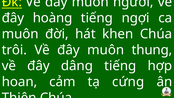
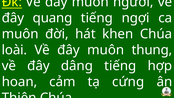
hoàng: hoàng -> quang
trôi: trôi -> loài
